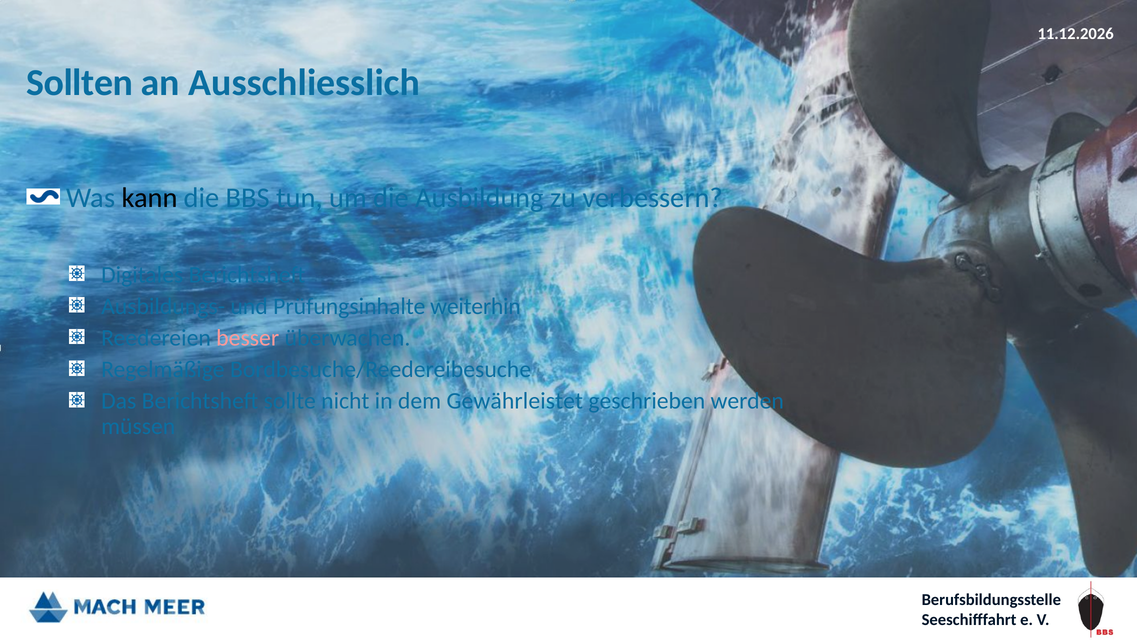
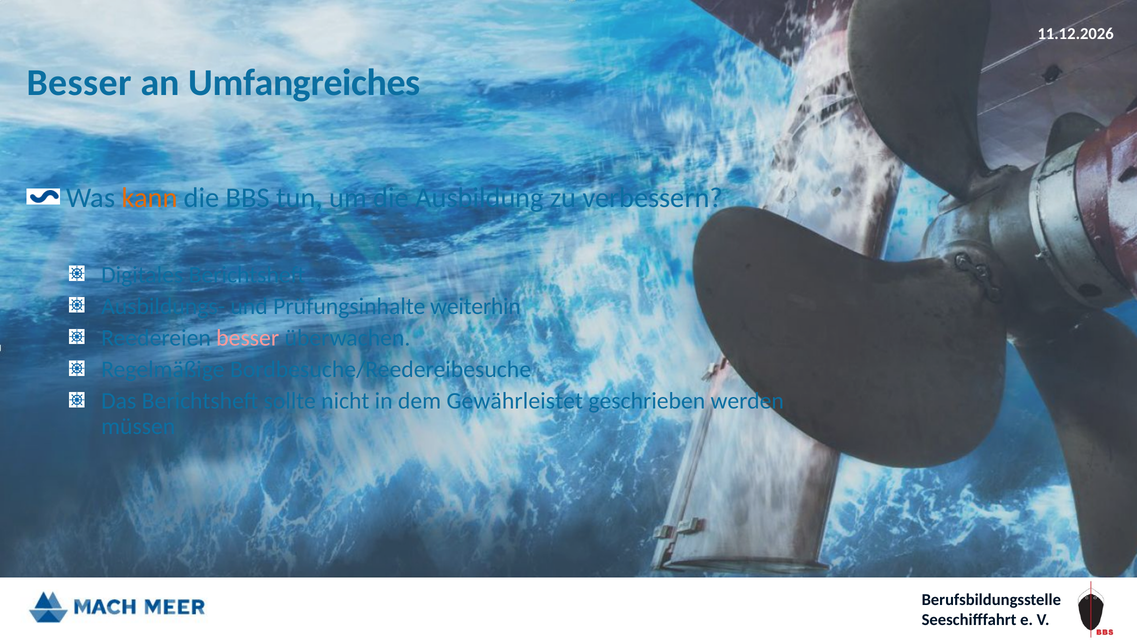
Sollten at (80, 82): Sollten -> Besser
Ausschliesslich: Ausschliesslich -> Umfangreiches
kann colour: black -> orange
